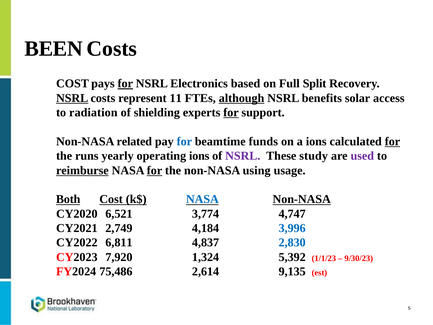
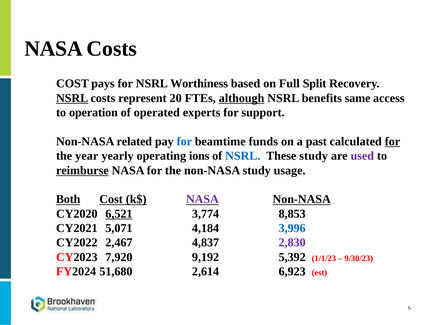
BEEN at (54, 49): BEEN -> NASA
for at (125, 84) underline: present -> none
Electronics: Electronics -> Worthiness
11: 11 -> 20
solar: solar -> same
radiation: radiation -> operation
shielding: shielding -> operated
for at (231, 112) underline: present -> none
a ions: ions -> past
runs: runs -> year
NSRL at (243, 156) colour: purple -> blue
for at (155, 170) underline: present -> none
non-NASA using: using -> study
NASA at (202, 199) colour: blue -> purple
6,521 underline: none -> present
4,747: 4,747 -> 8,853
2,749: 2,749 -> 5,071
6,811: 6,811 -> 2,467
2,830 colour: blue -> purple
1,324: 1,324 -> 9,192
75,486: 75,486 -> 51,680
9,135: 9,135 -> 6,923
